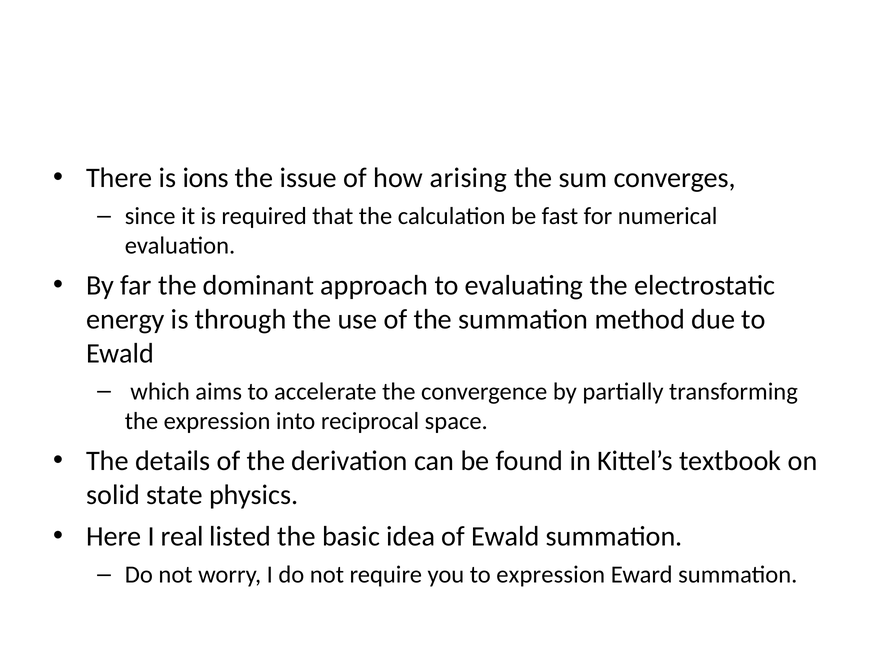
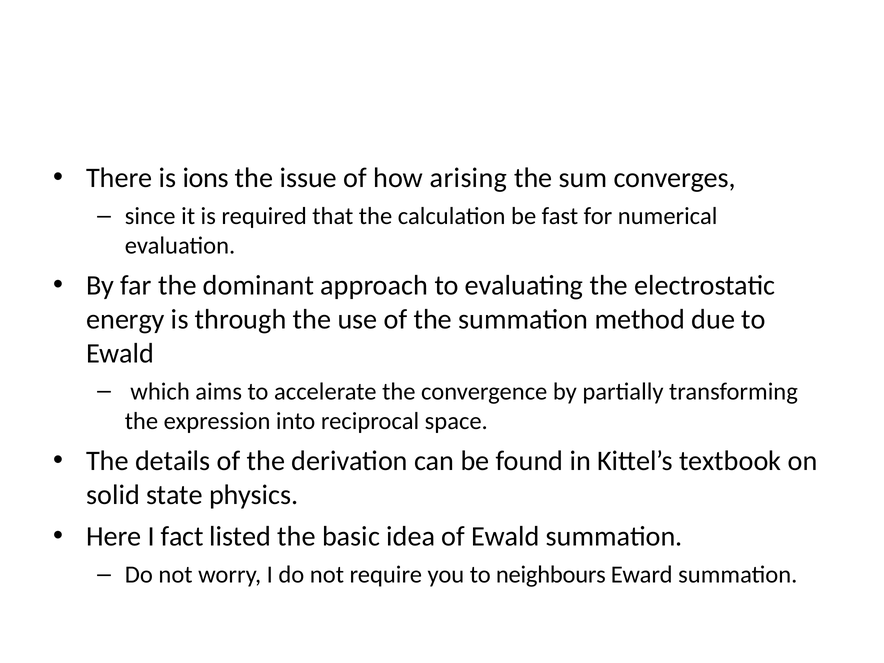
real: real -> fact
to expression: expression -> neighbours
